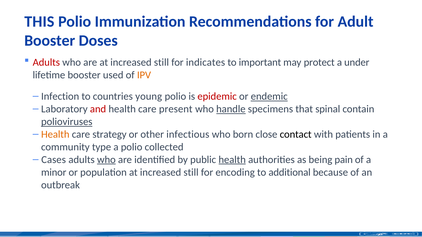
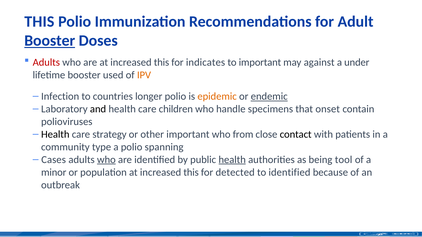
Booster at (50, 41) underline: none -> present
are at increased still: still -> this
protect: protect -> against
young: young -> longer
epidemic colour: red -> orange
and colour: red -> black
present: present -> children
handle underline: present -> none
spinal: spinal -> onset
polioviruses underline: present -> none
Health at (55, 135) colour: orange -> black
other infectious: infectious -> important
born: born -> from
collected: collected -> spanning
pain: pain -> tool
population at increased still: still -> this
encoding: encoding -> detected
to additional: additional -> identified
